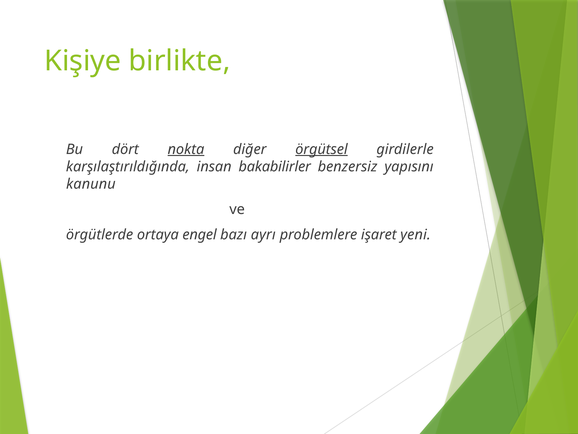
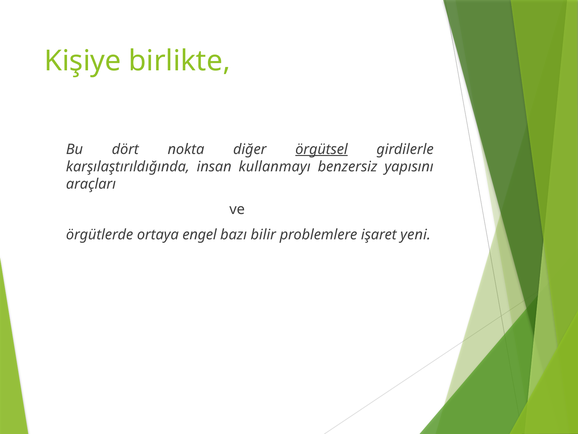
nokta underline: present -> none
bakabilirler: bakabilirler -> kullanmayı
kanunu: kanunu -> araçları
ayrı: ayrı -> bilir
